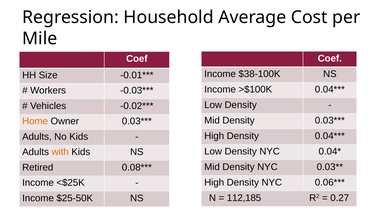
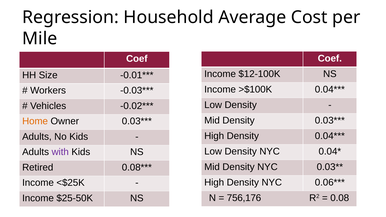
$38-100K: $38-100K -> $12-100K
with colour: orange -> purple
112,185: 112,185 -> 756,176
0.27: 0.27 -> 0.08
